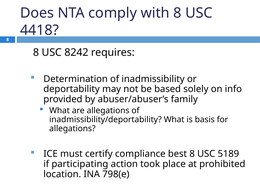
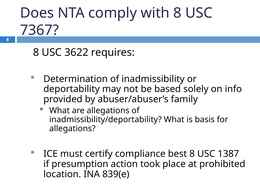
4418: 4418 -> 7367
8242: 8242 -> 3622
5189: 5189 -> 1387
participating: participating -> presumption
798(e: 798(e -> 839(e
